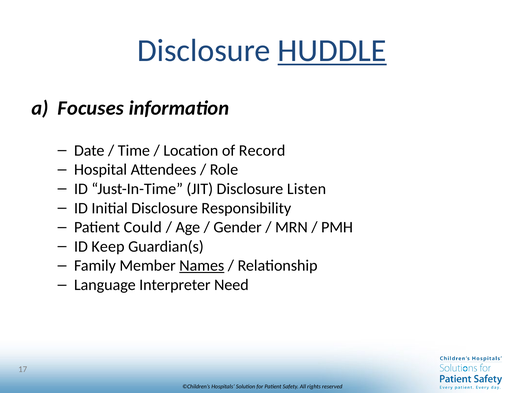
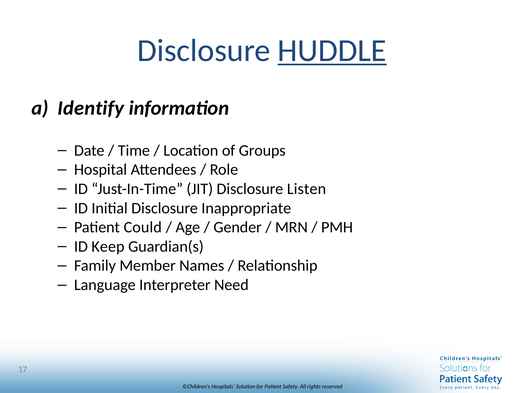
Focuses: Focuses -> Identify
Record: Record -> Groups
Responsibility: Responsibility -> Inappropriate
Names underline: present -> none
